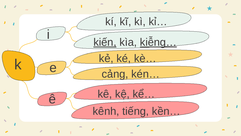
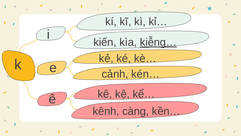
kiến underline: present -> none
cảng: cảng -> cảnh
tiếng: tiếng -> càng
